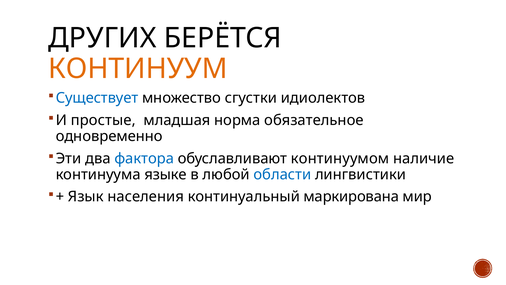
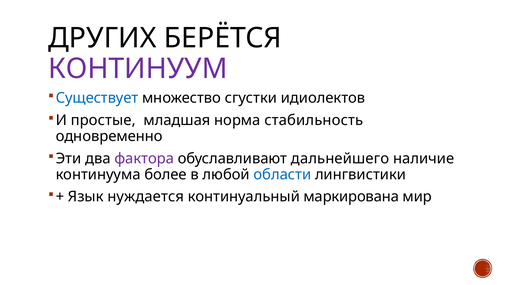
КОНТИНУУМ colour: orange -> purple
обязательное: обязательное -> стабильность
фактора colour: blue -> purple
континуумом: континуумом -> дальнейшего
языке: языке -> более
населения: населения -> нуждается
